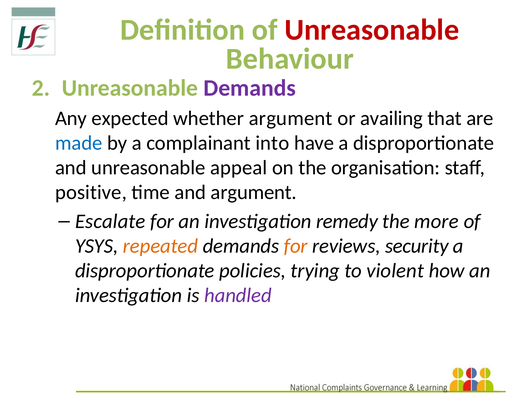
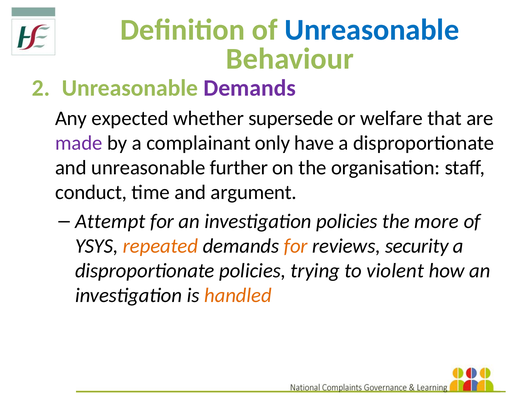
Unreasonable at (372, 30) colour: red -> blue
whether argument: argument -> supersede
availing: availing -> welfare
made colour: blue -> purple
into: into -> only
appeal: appeal -> further
positive: positive -> conduct
Escalate: Escalate -> Attempt
investigation remedy: remedy -> policies
handled colour: purple -> orange
